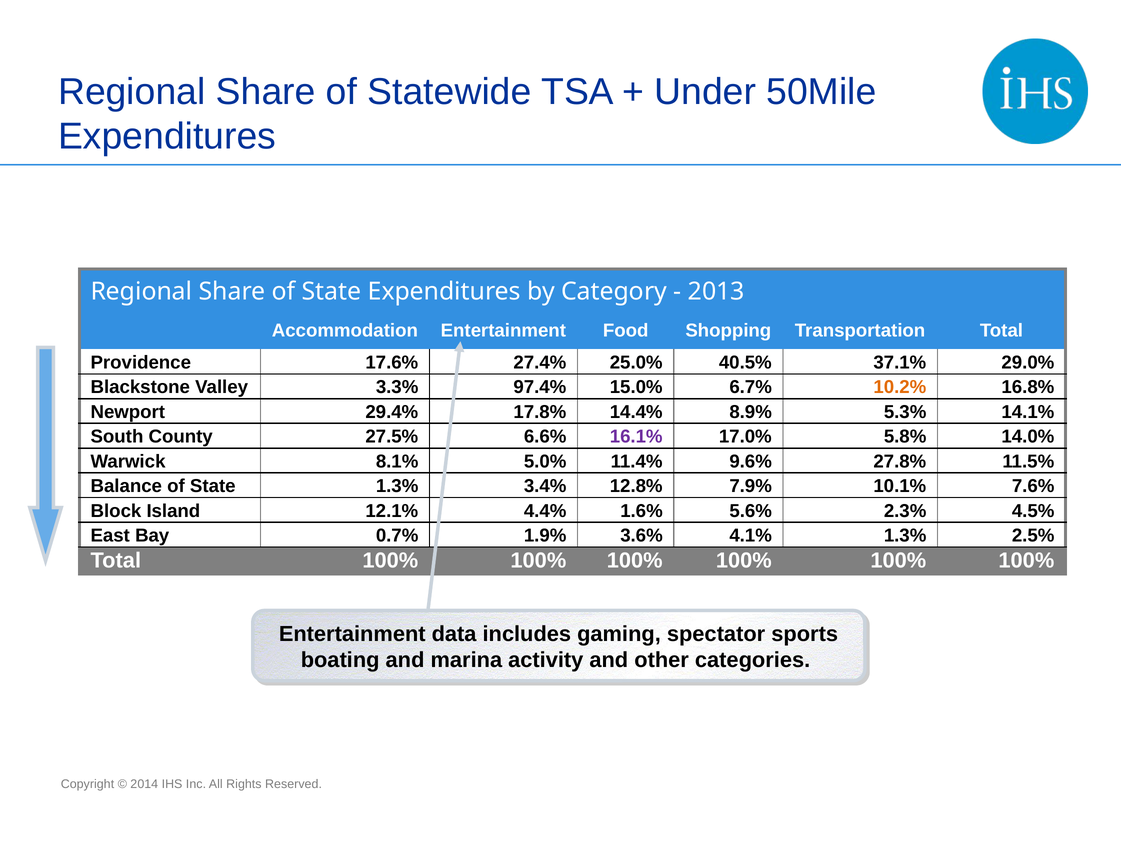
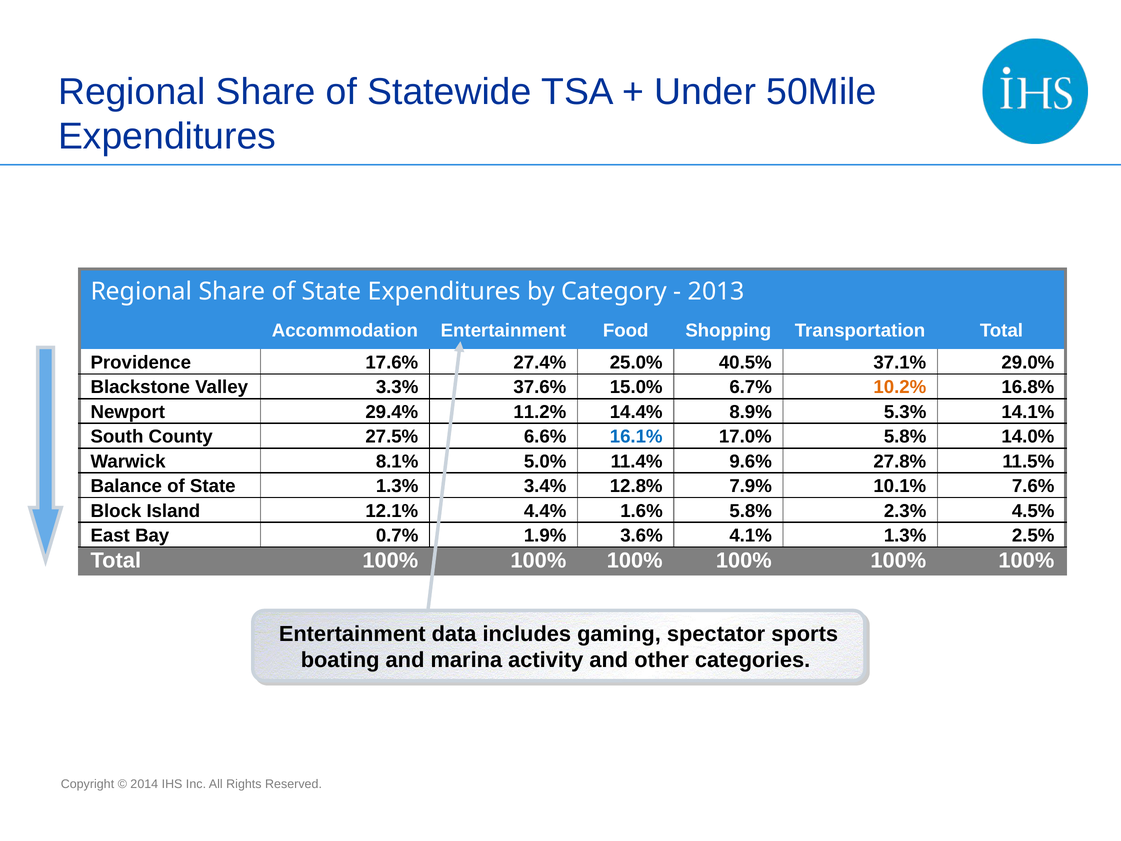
97.4%: 97.4% -> 37.6%
17.8%: 17.8% -> 11.2%
16.1% colour: purple -> blue
1.6% 5.6%: 5.6% -> 5.8%
